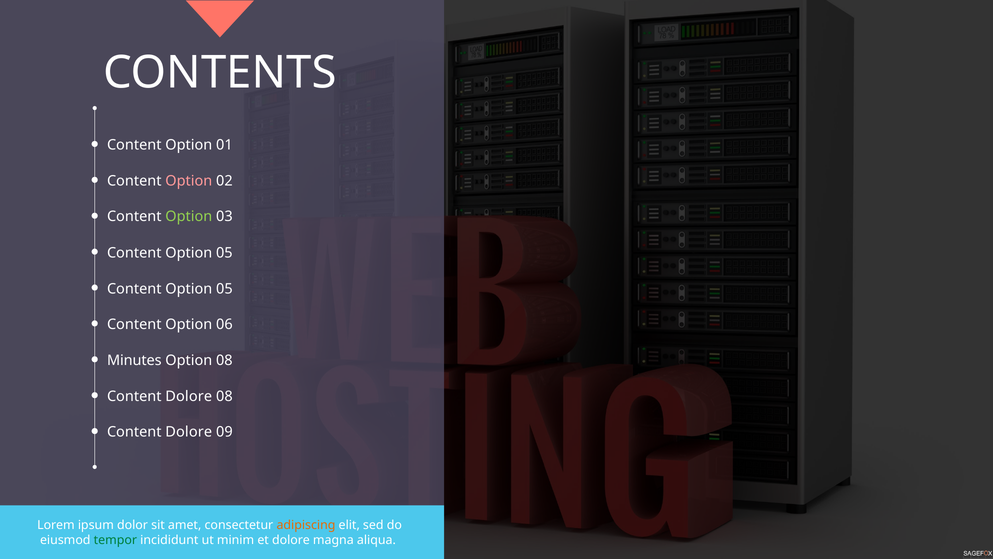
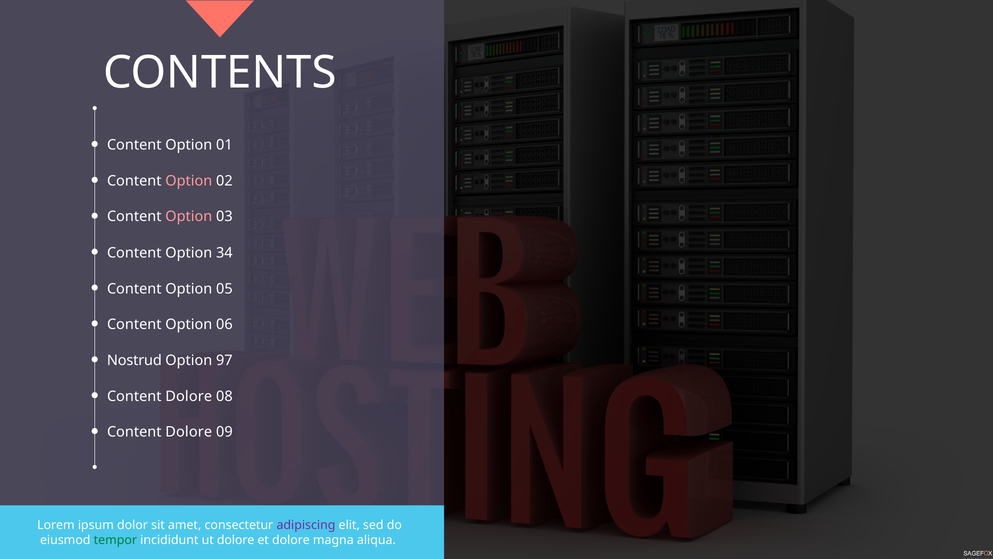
Option at (189, 216) colour: light green -> pink
05 at (224, 253): 05 -> 34
Minutes: Minutes -> Nostrud
Option 08: 08 -> 97
adipiscing colour: orange -> purple
ut minim: minim -> dolore
